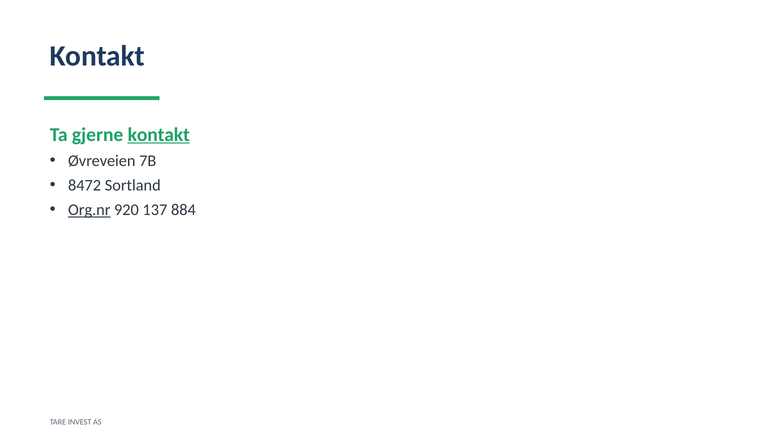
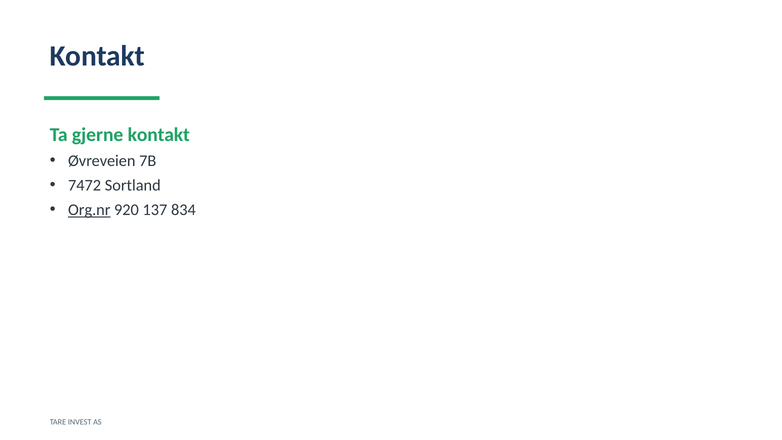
kontakt at (159, 135) underline: present -> none
8472: 8472 -> 7472
884: 884 -> 834
